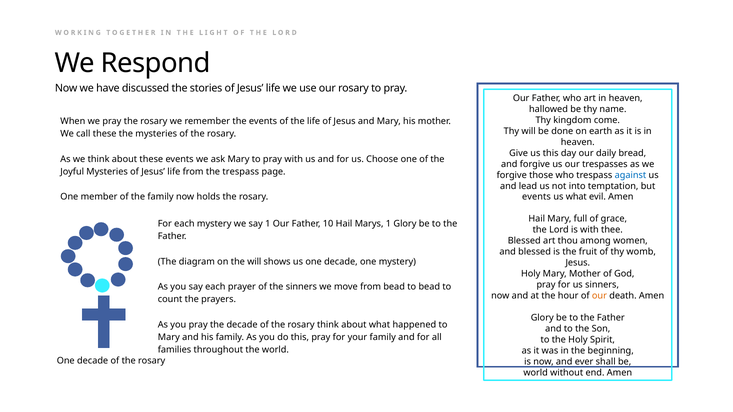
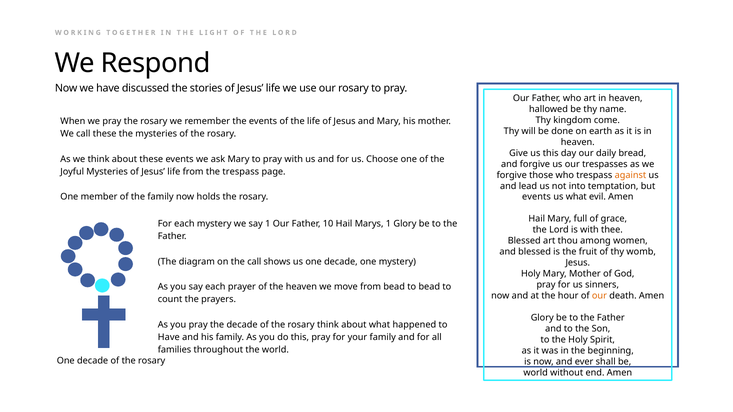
against colour: blue -> orange
the will: will -> call
the sinners: sinners -> heaven
Mary at (169, 338): Mary -> Have
